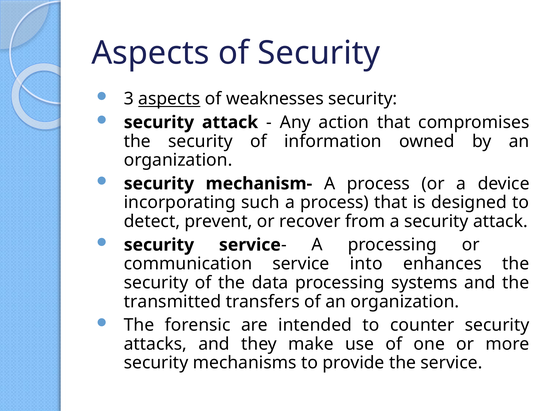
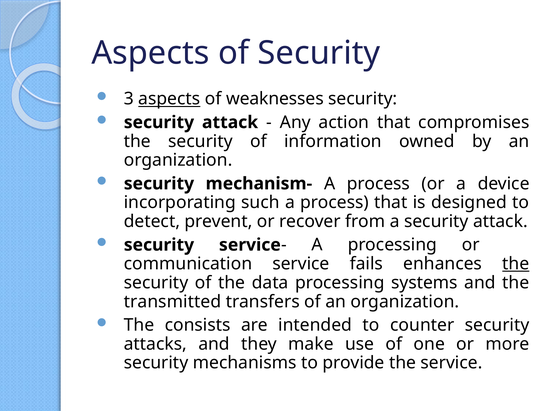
into: into -> fails
the at (516, 264) underline: none -> present
forensic: forensic -> consists
